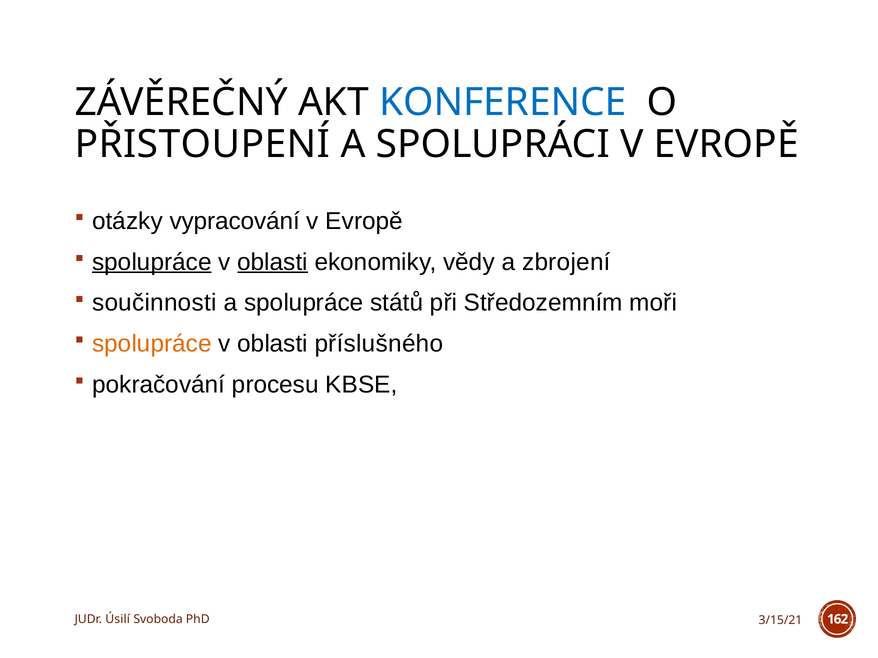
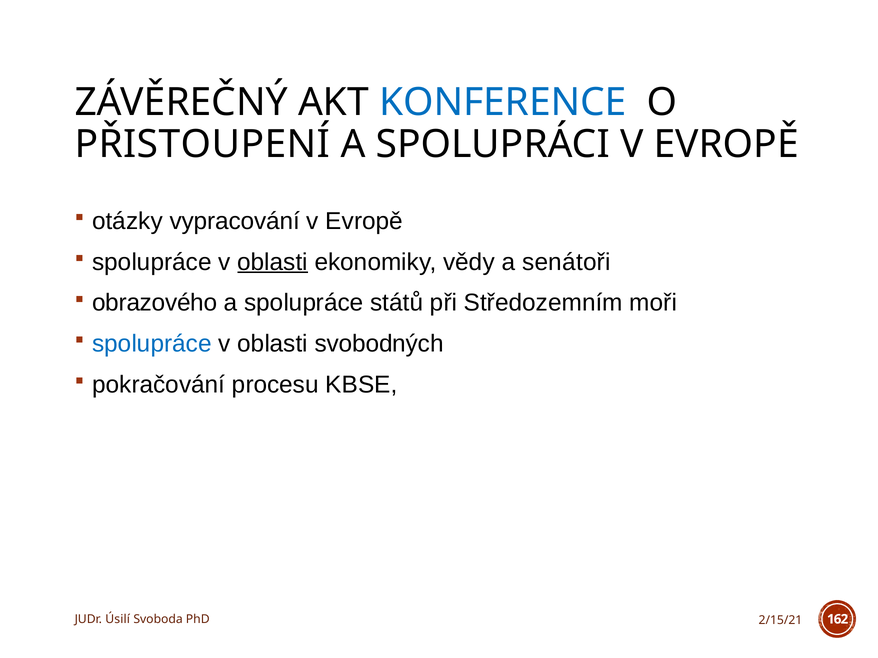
spolupráce at (152, 262) underline: present -> none
zbrojení: zbrojení -> senátoři
součinnosti: součinnosti -> obrazového
spolupráce at (152, 344) colour: orange -> blue
příslušného: příslušného -> svobodných
3/15/21: 3/15/21 -> 2/15/21
